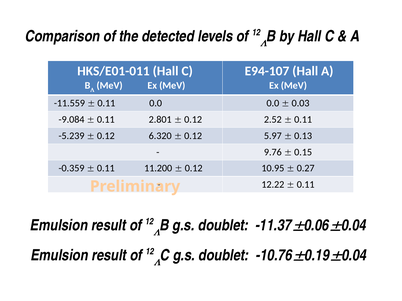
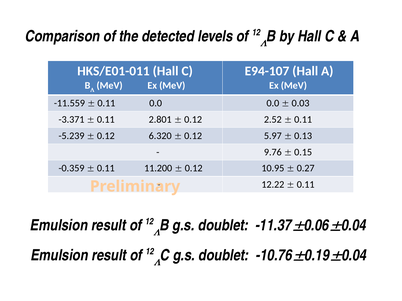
-9.084: -9.084 -> -3.371
